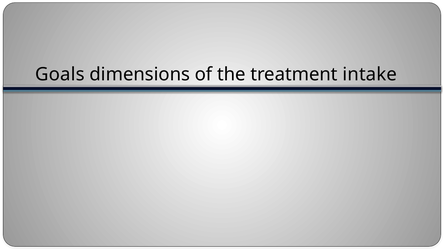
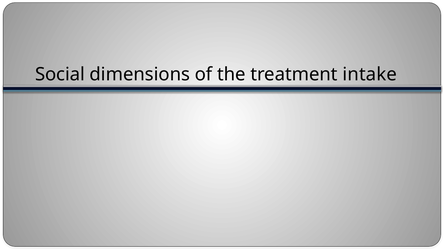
Goals: Goals -> Social
